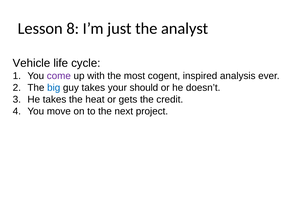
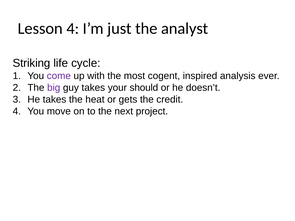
Lesson 8: 8 -> 4
Vehicle: Vehicle -> Striking
big colour: blue -> purple
